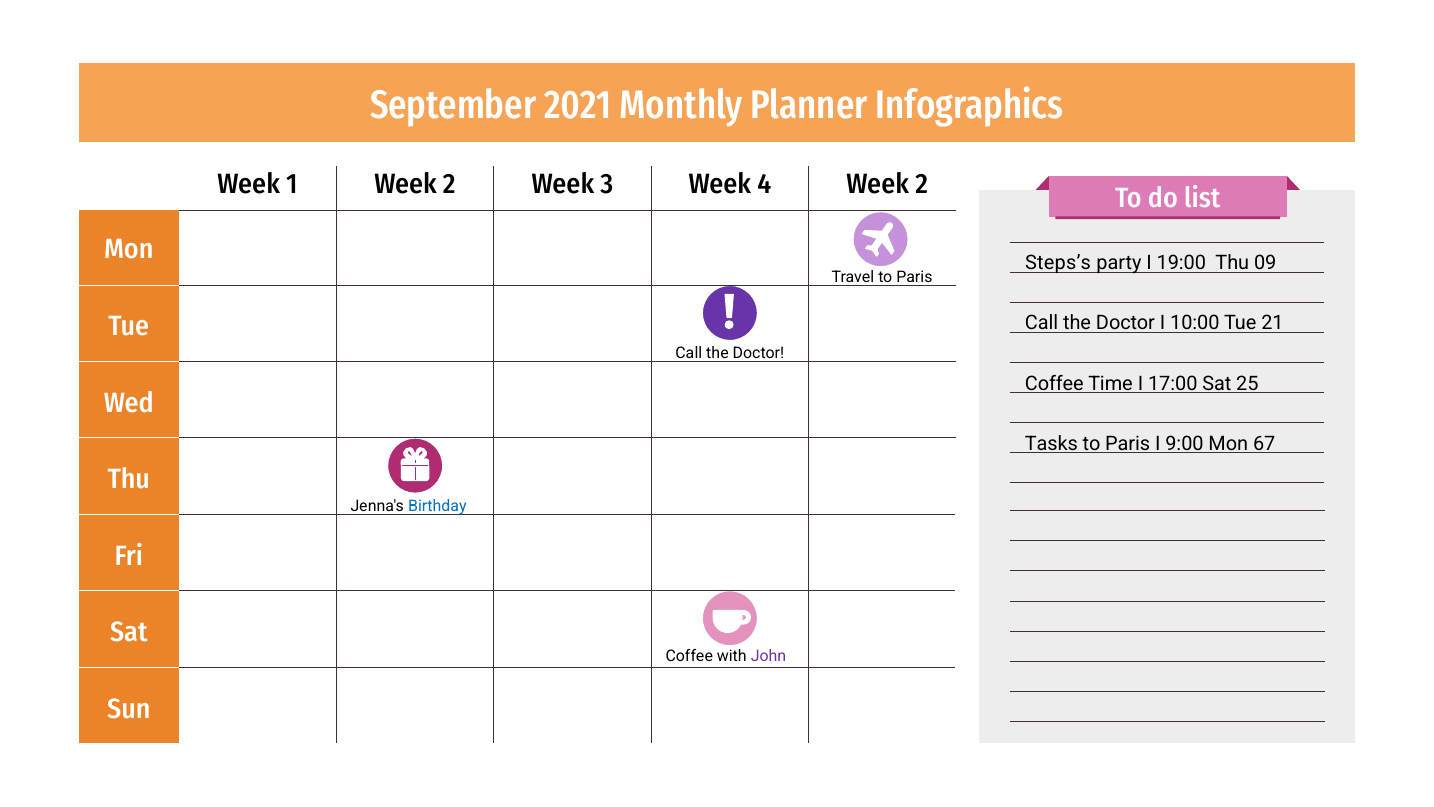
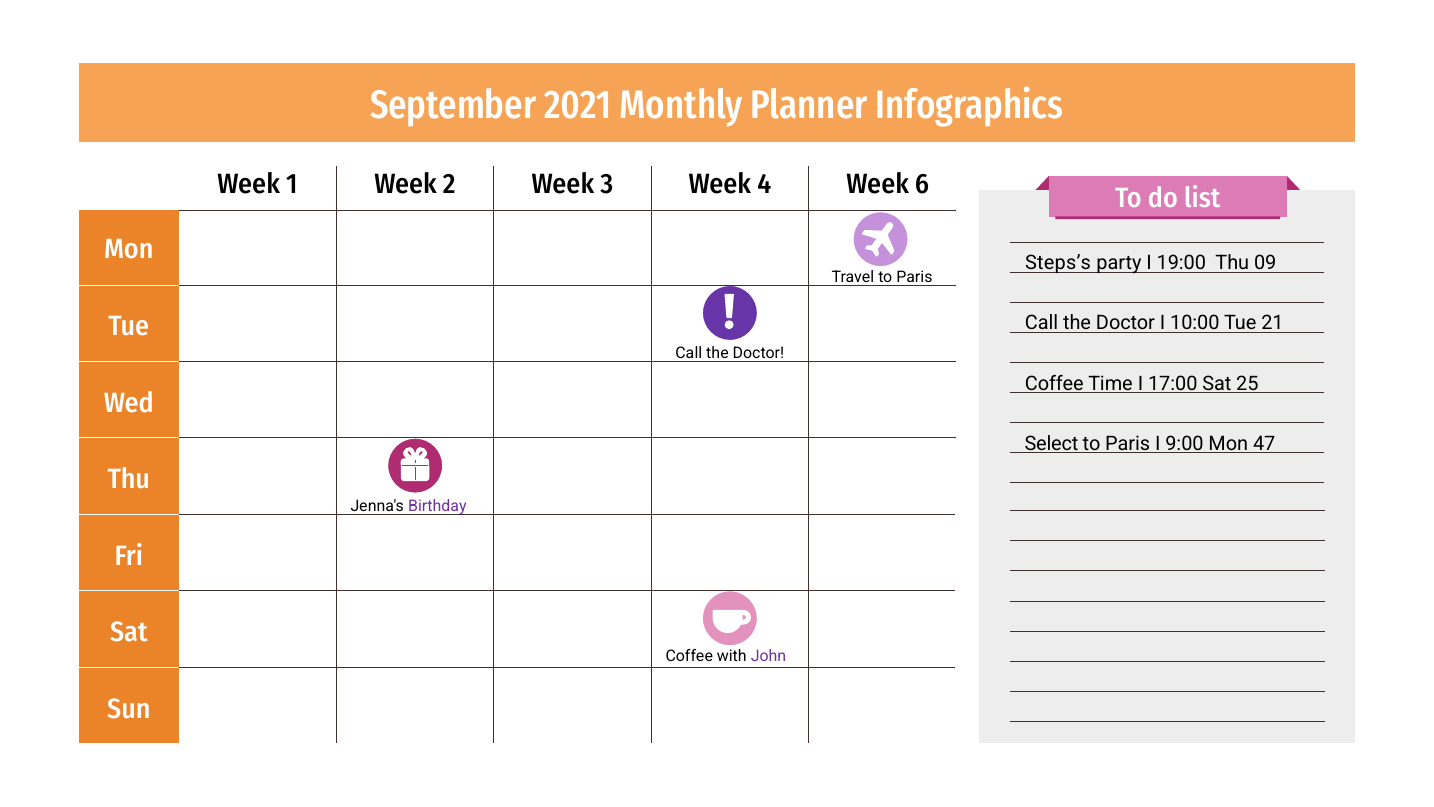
4 Week 2: 2 -> 6
Tasks: Tasks -> Select
67: 67 -> 47
Birthday colour: blue -> purple
